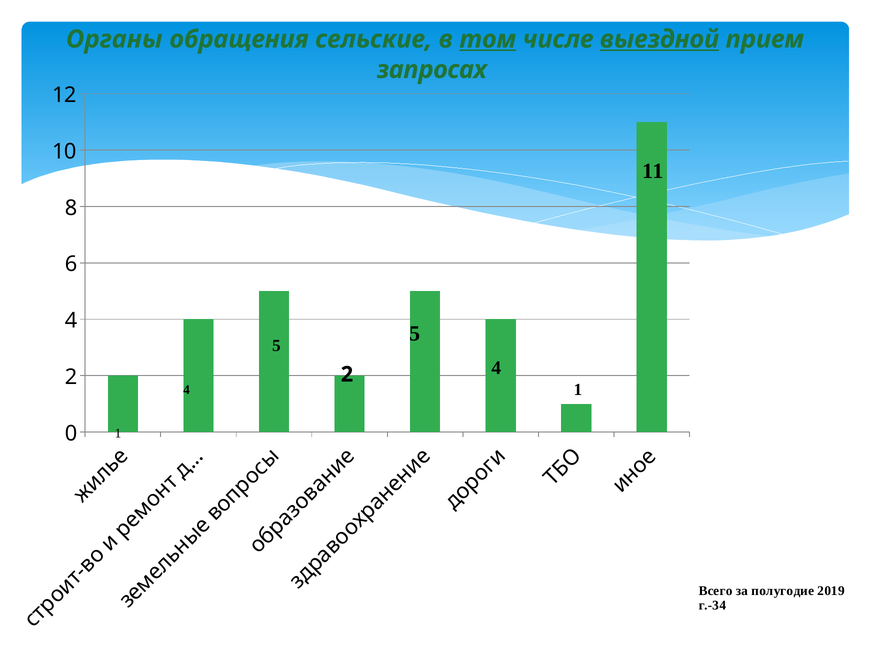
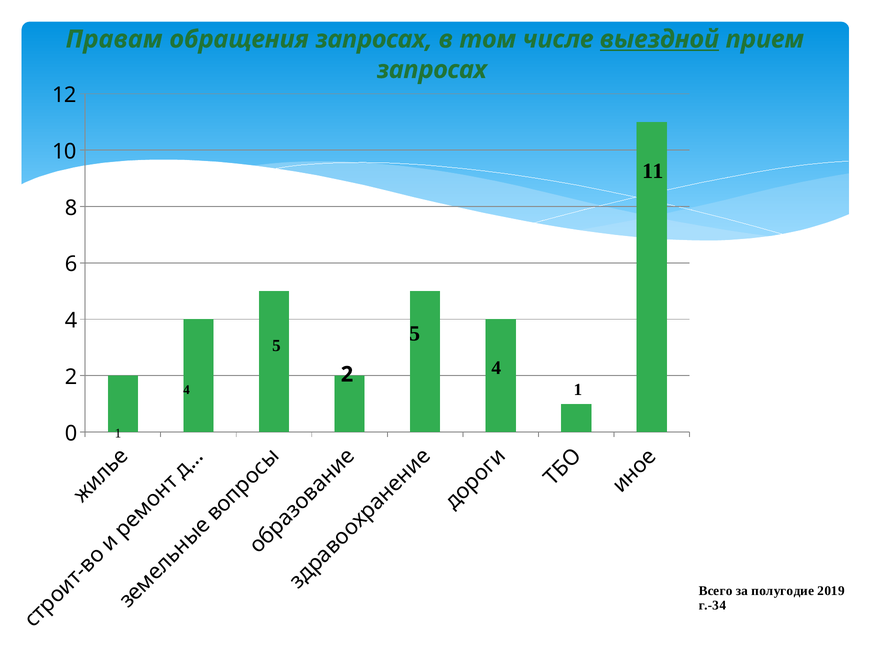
Органы: Органы -> Правам
обращения сельские: сельские -> запросах
том underline: present -> none
